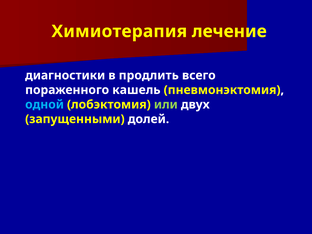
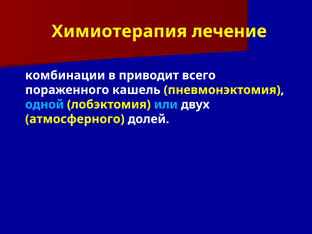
диагностики: диагностики -> комбинации
продлить: продлить -> приводит
или colour: light green -> light blue
запущенными: запущенными -> атмосферного
